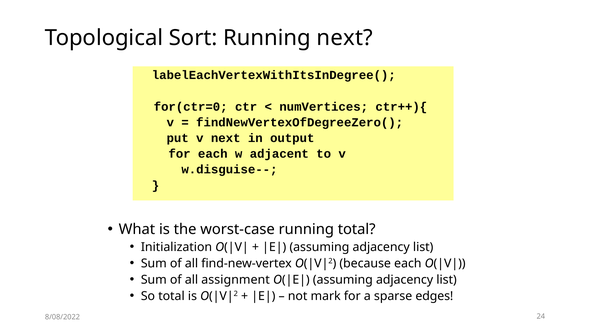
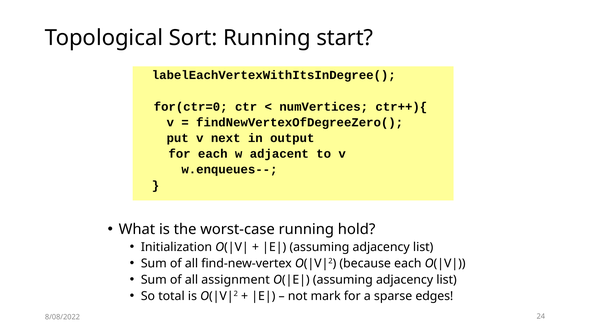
Running next: next -> start
w.disguise--: w.disguise-- -> w.enqueues--
running total: total -> hold
